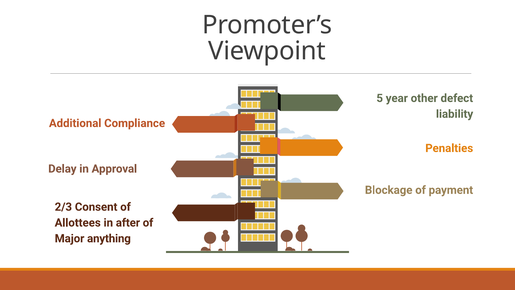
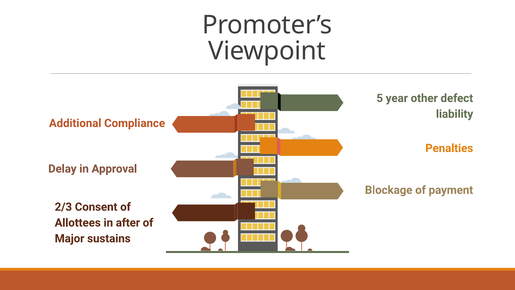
anything: anything -> sustains
